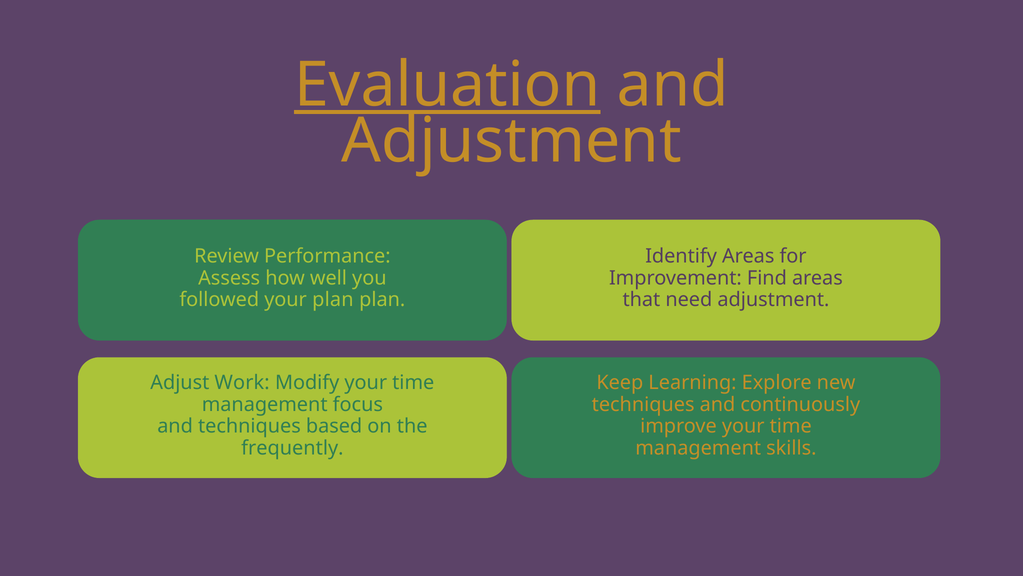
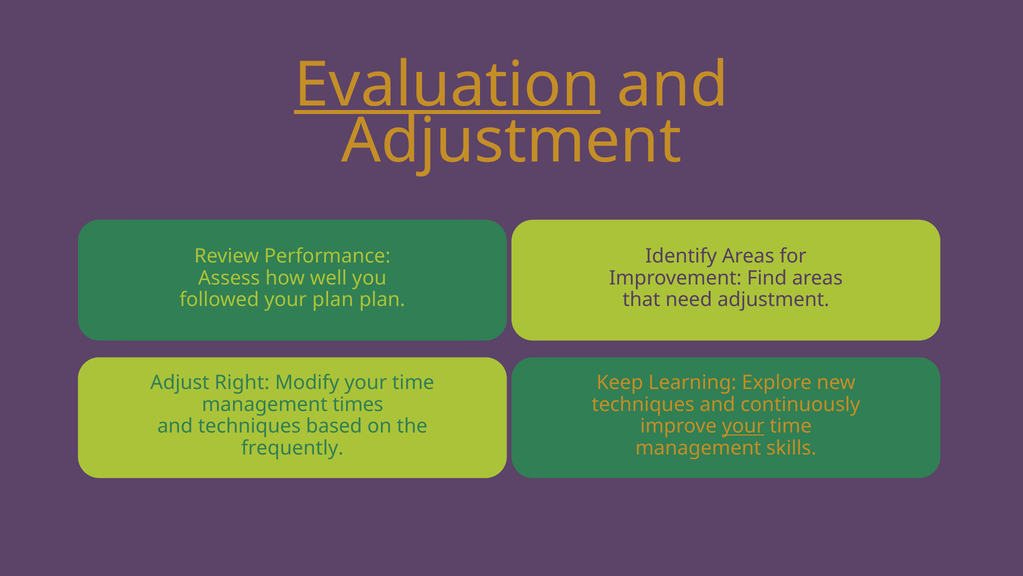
Work: Work -> Right
focus: focus -> times
your at (743, 426) underline: none -> present
